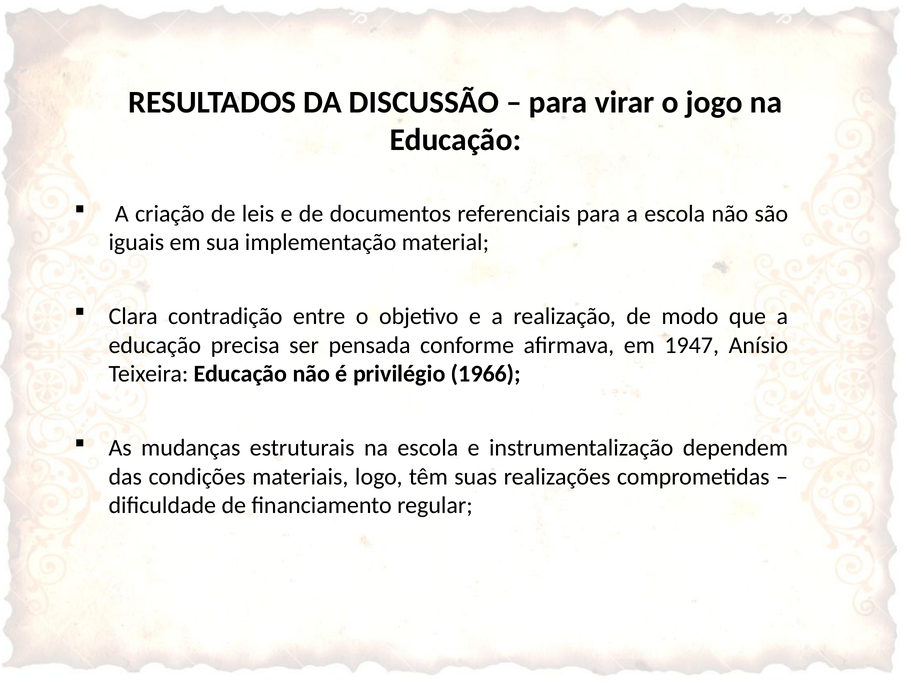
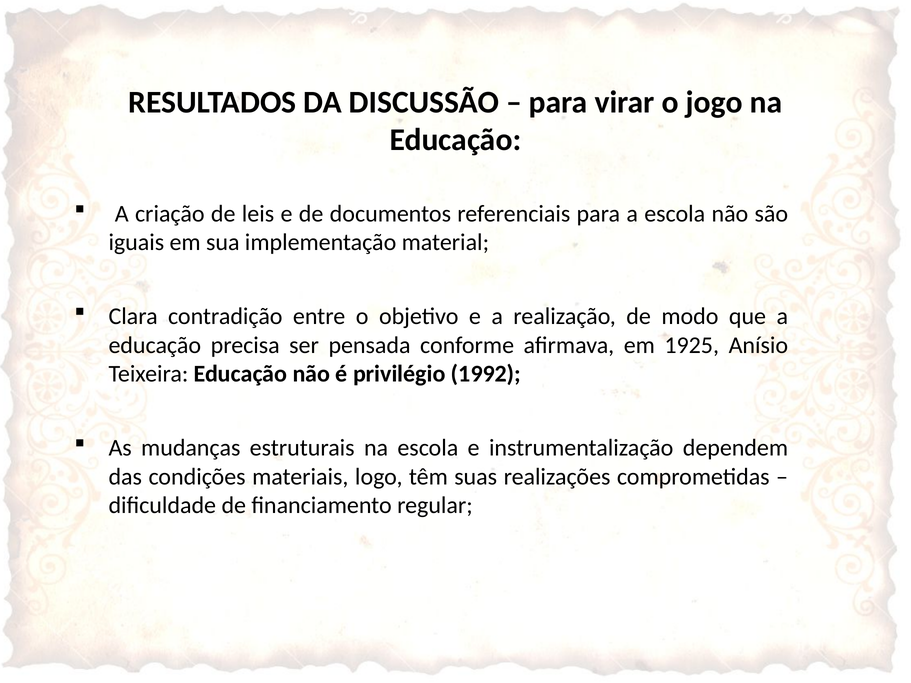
1947: 1947 -> 1925
1966: 1966 -> 1992
